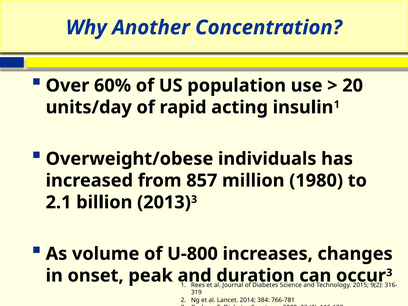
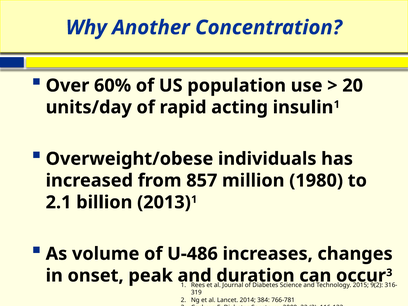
3 at (194, 199): 3 -> 1
U-800: U-800 -> U-486
